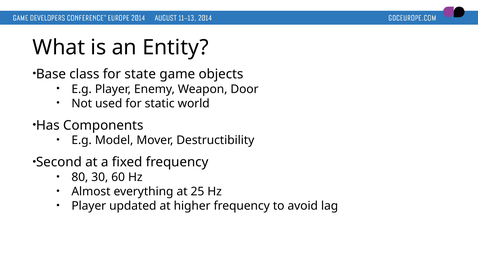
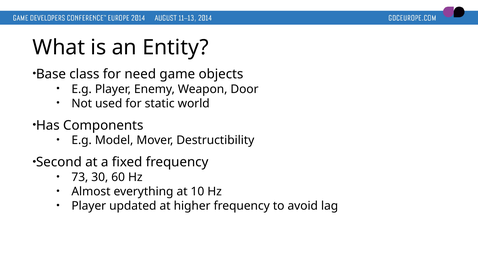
state: state -> need
80: 80 -> 73
25: 25 -> 10
